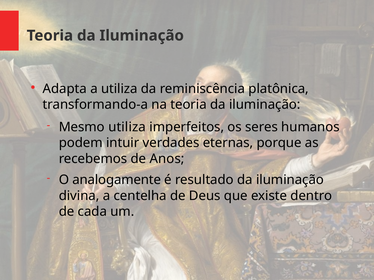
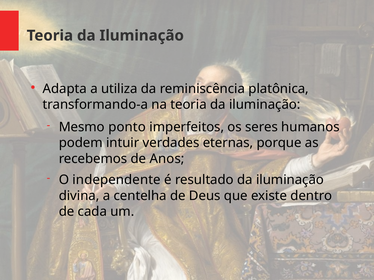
Mesmo utiliza: utiliza -> ponto
analogamente: analogamente -> independente
